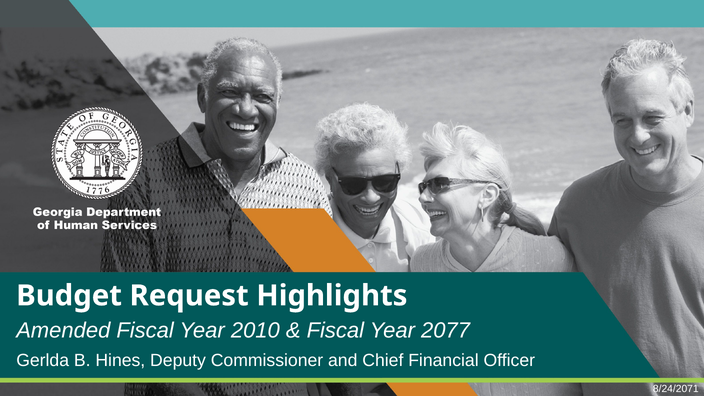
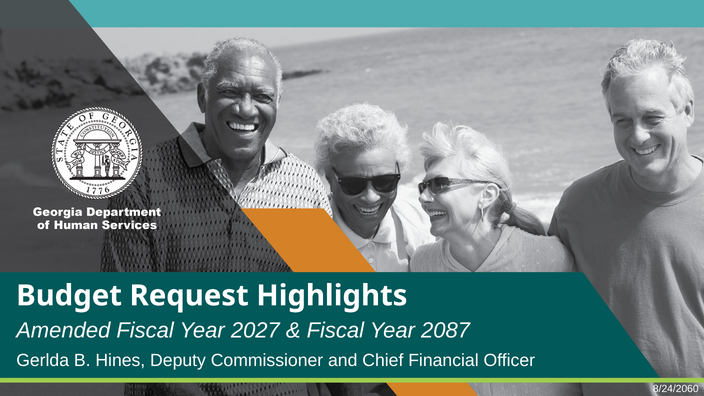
2010: 2010 -> 2027
2077: 2077 -> 2087
8/24/2071: 8/24/2071 -> 8/24/2060
